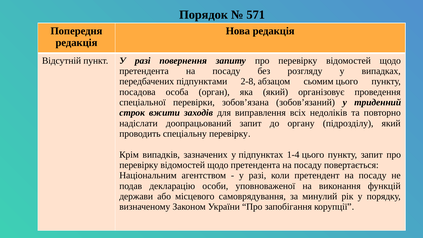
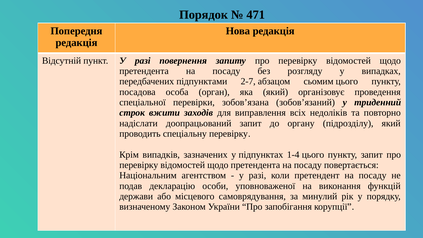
571: 571 -> 471
2-8: 2-8 -> 2-7
